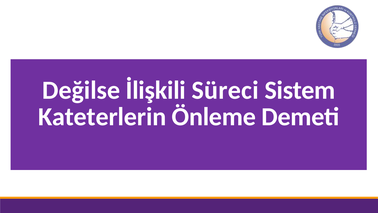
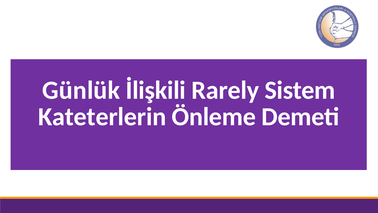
Değilse: Değilse -> Günlük
Süreci: Süreci -> Rarely
